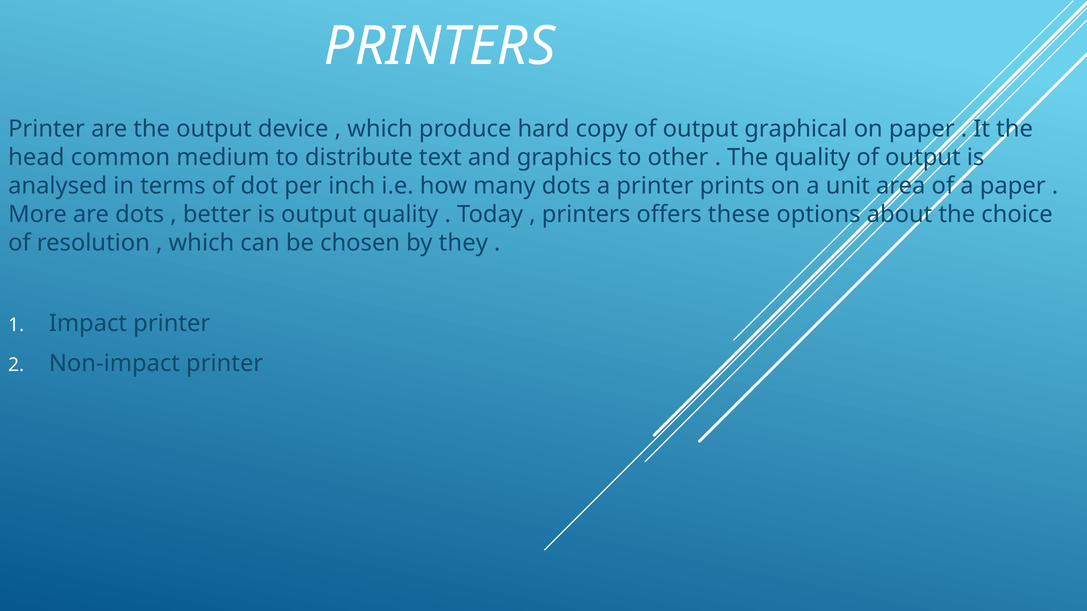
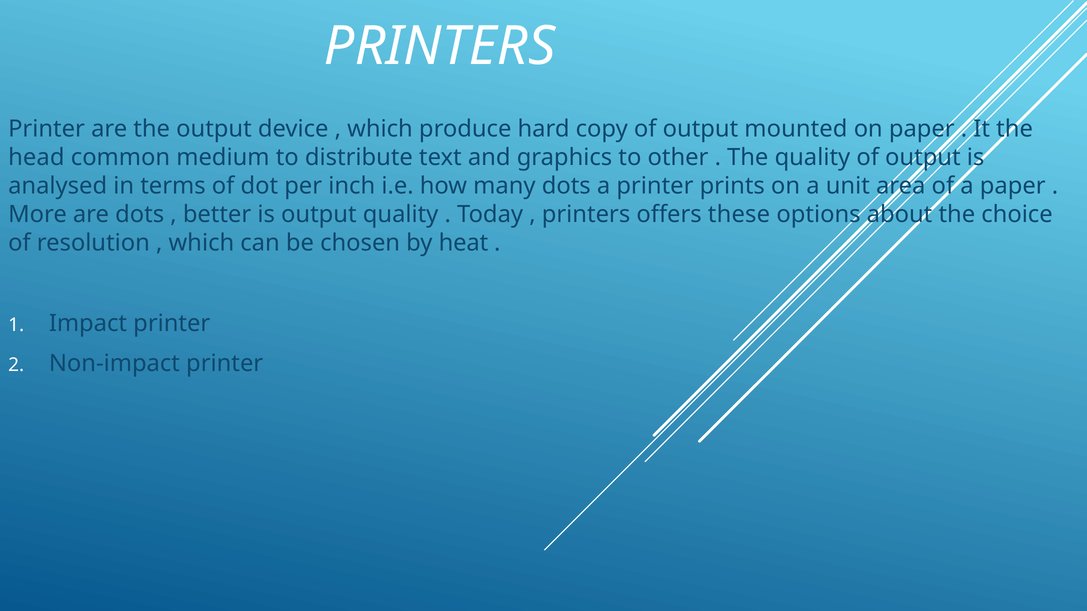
graphical: graphical -> mounted
they: they -> heat
